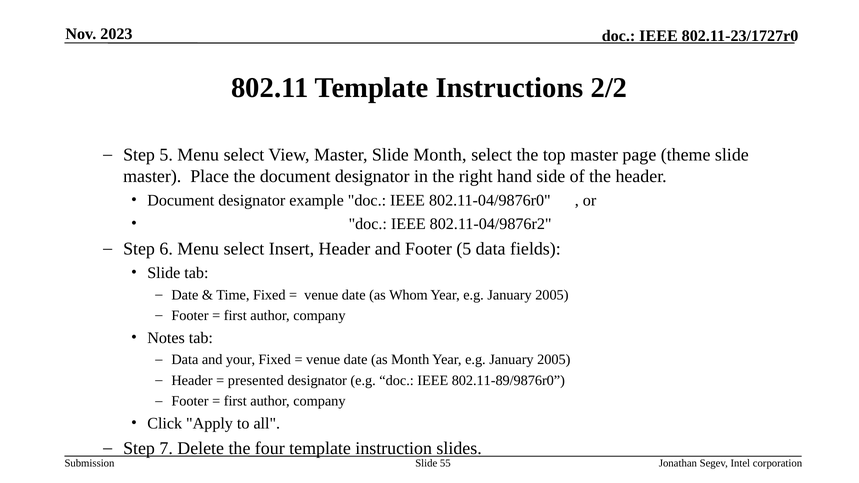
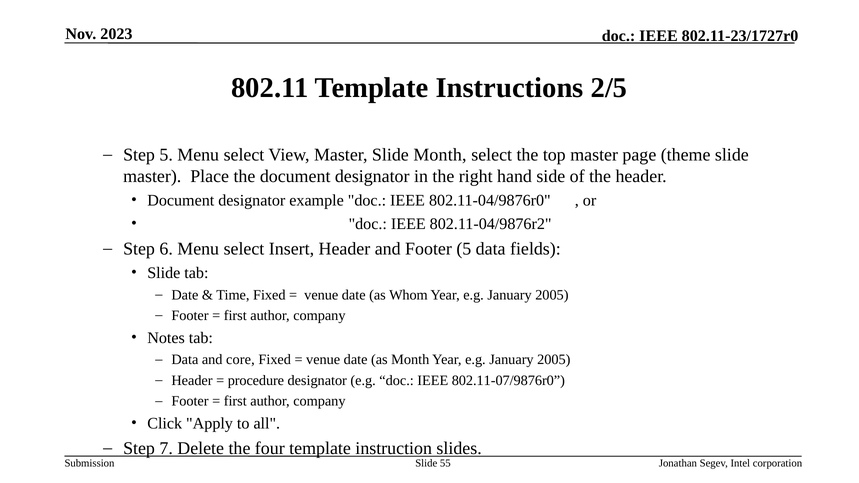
2/2: 2/2 -> 2/5
your: your -> core
presented: presented -> procedure
802.11-89/9876r0: 802.11-89/9876r0 -> 802.11-07/9876r0
